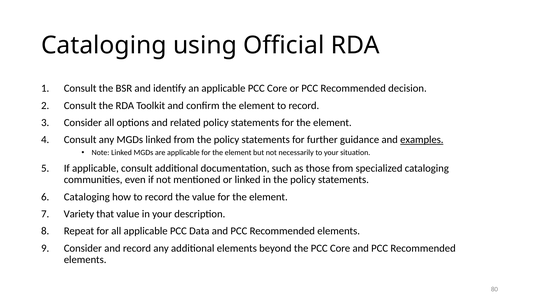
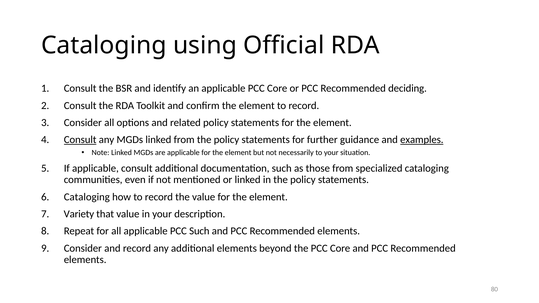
decision: decision -> deciding
Consult at (80, 140) underline: none -> present
PCC Data: Data -> Such
